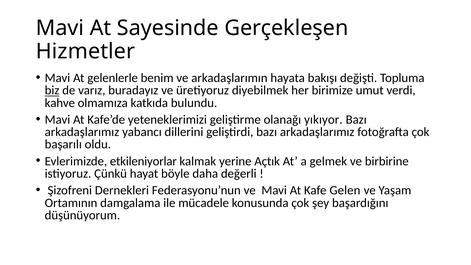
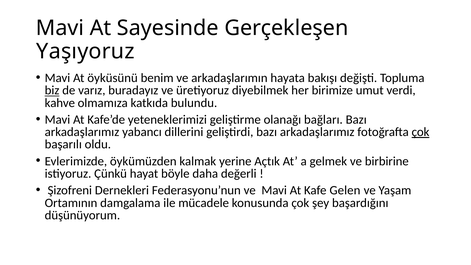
Hizmetler: Hizmetler -> Yaşıyoruz
gelenlerle: gelenlerle -> öyküsünü
yıkıyor: yıkıyor -> bağları
çok at (421, 132) underline: none -> present
etkileniyorlar: etkileniyorlar -> öykümüzden
